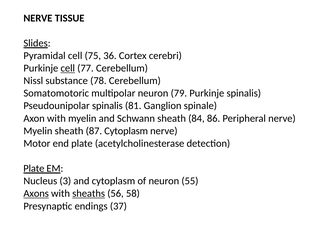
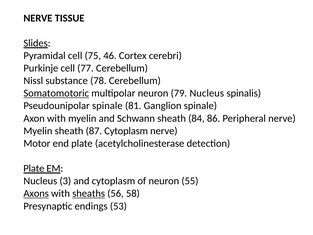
36: 36 -> 46
cell at (68, 68) underline: present -> none
Somatomotoric underline: none -> present
79 Purkinje: Purkinje -> Nucleus
Pseudounipolar spinalis: spinalis -> spinale
37: 37 -> 53
